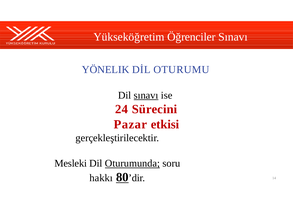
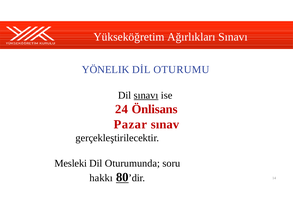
Öğrenciler: Öğrenciler -> Ağırlıkları
Sürecini: Sürecini -> Önlisans
etkisi: etkisi -> sınav
Oturumunda underline: present -> none
